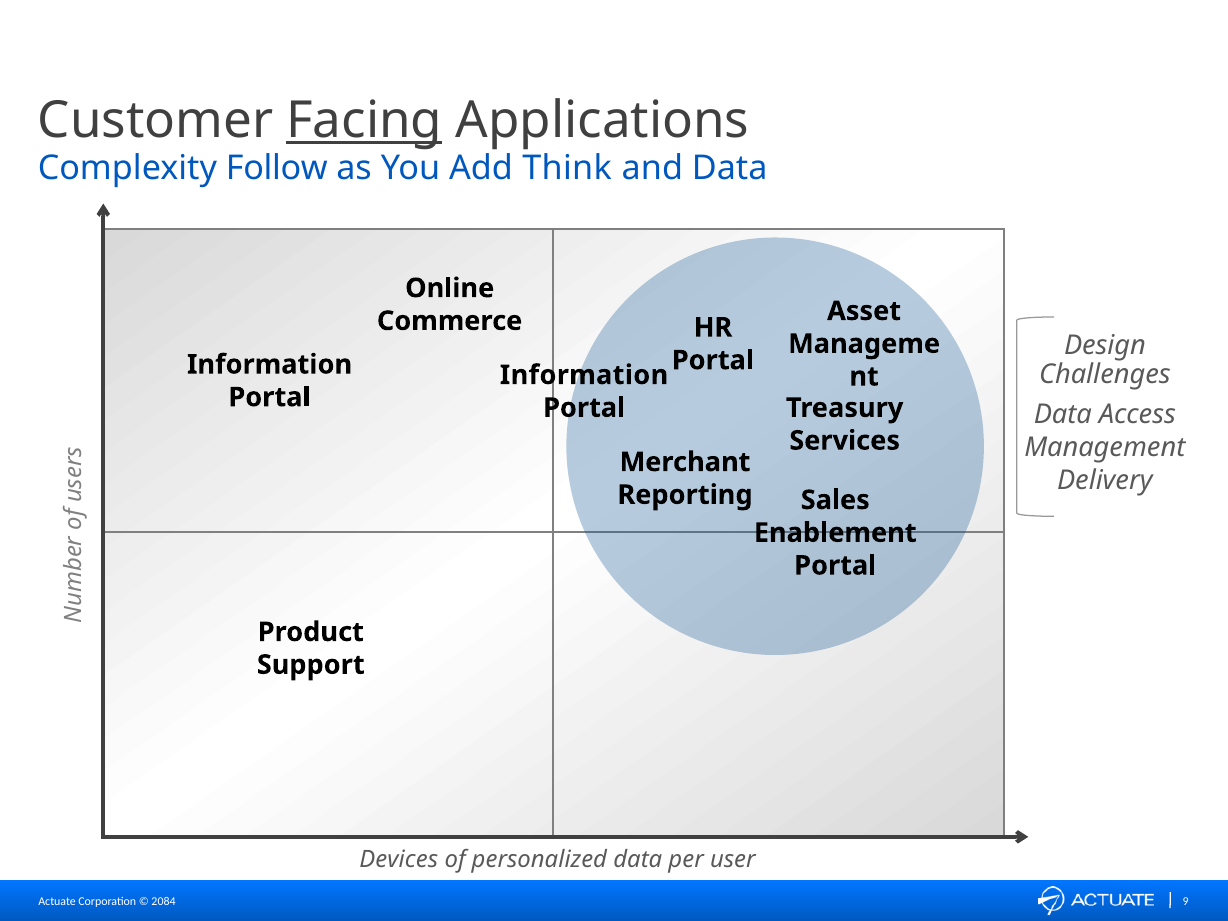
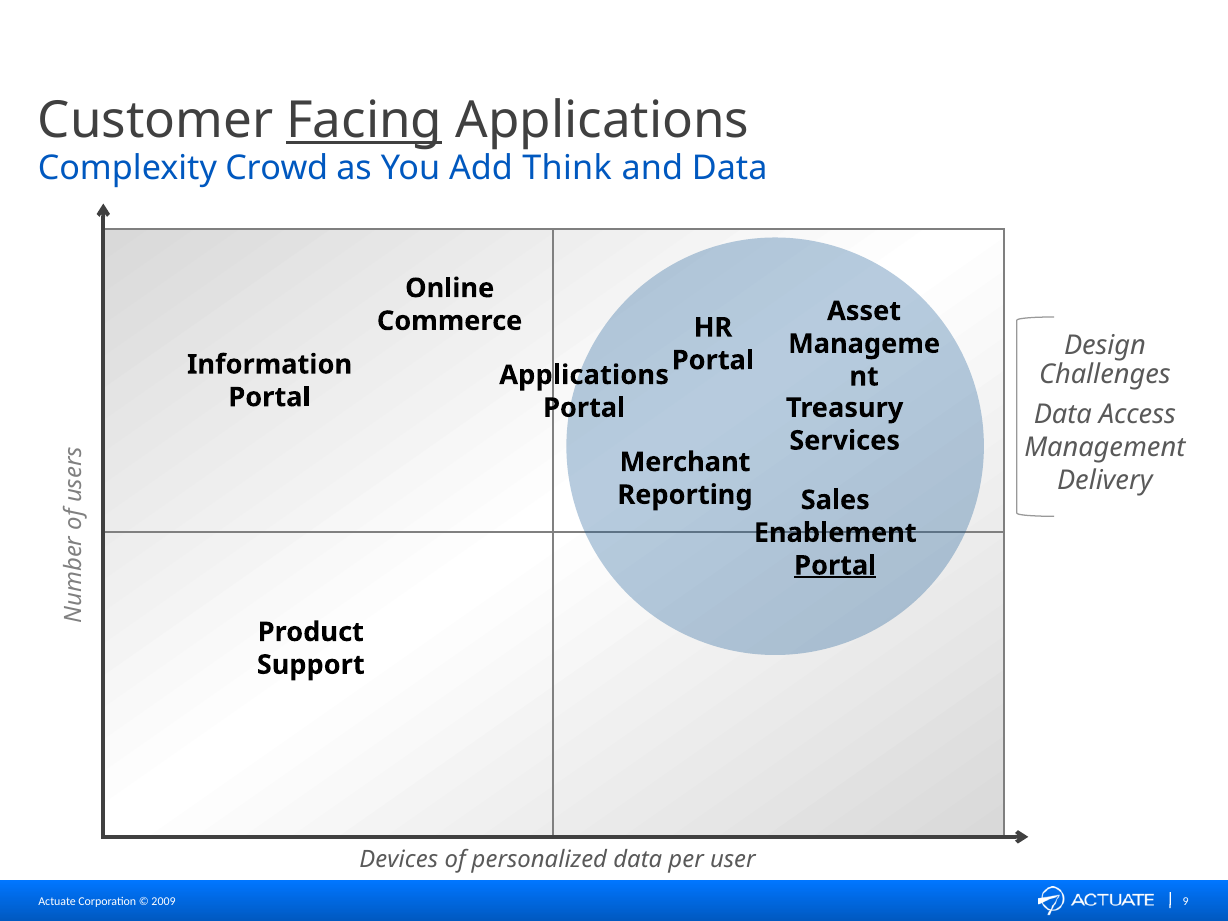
Follow: Follow -> Crowd
Information at (584, 375): Information -> Applications
Portal at (835, 566) underline: none -> present
2084: 2084 -> 2009
